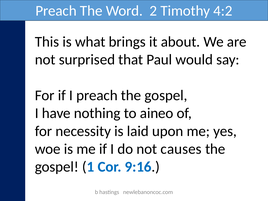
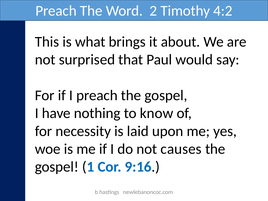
aineo: aineo -> know
